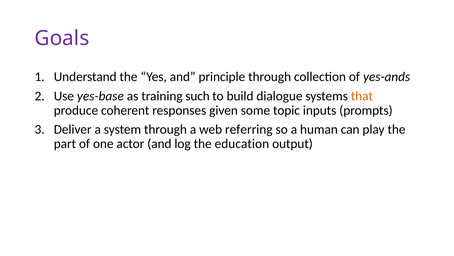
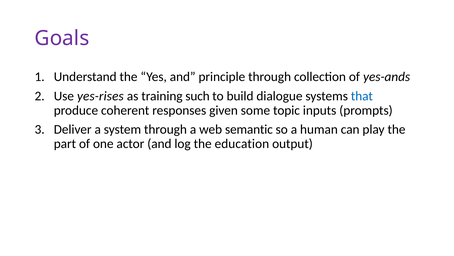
yes-base: yes-base -> yes-rises
that colour: orange -> blue
referring: referring -> semantic
